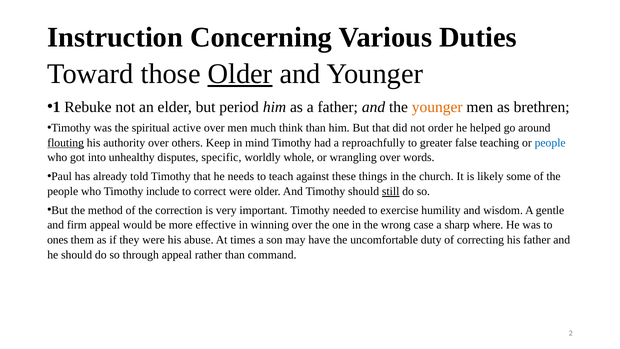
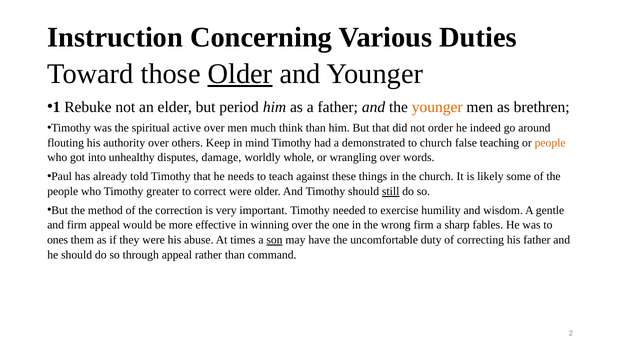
helped: helped -> indeed
flouting underline: present -> none
reproachfully: reproachfully -> demonstrated
to greater: greater -> church
people at (550, 143) colour: blue -> orange
specific: specific -> damage
include: include -> greater
wrong case: case -> firm
where: where -> fables
son underline: none -> present
